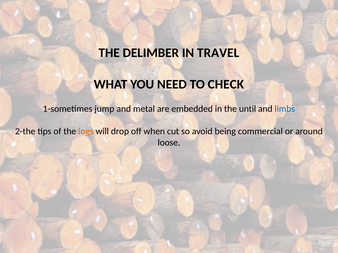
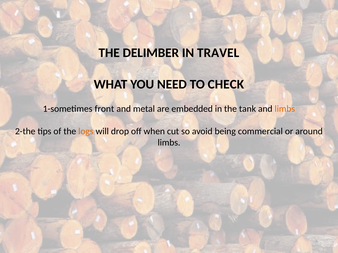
jump: jump -> front
until: until -> tank
limbs at (285, 109) colour: blue -> orange
loose at (169, 143): loose -> limbs
